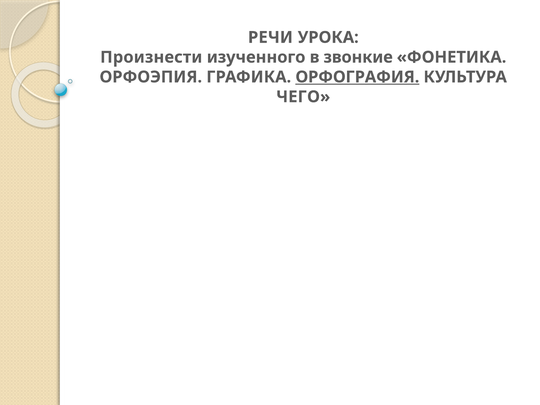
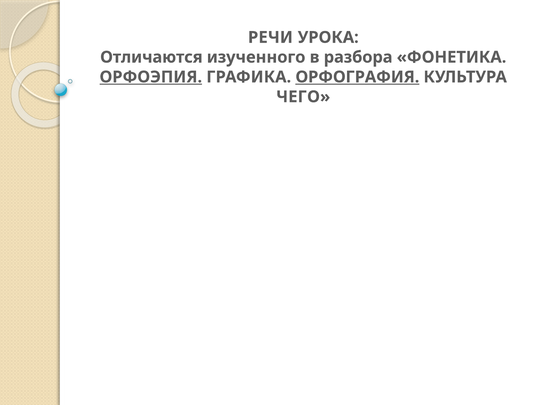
Произнести: Произнести -> Отличаются
звонкие: звонкие -> разбора
ОРФОЭПИЯ underline: none -> present
